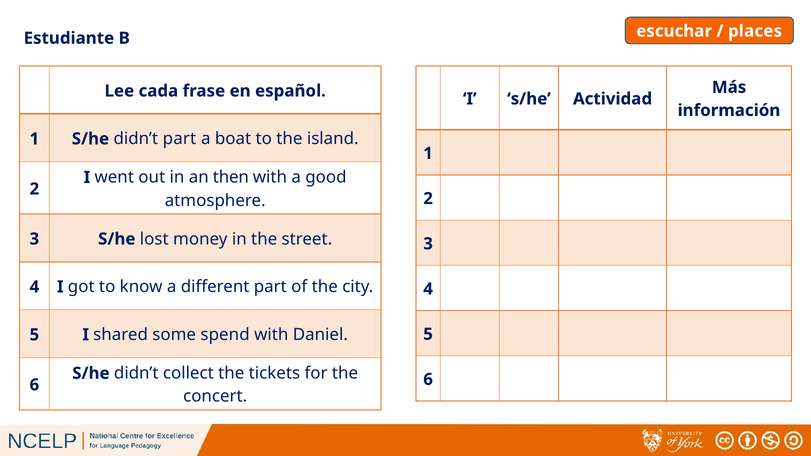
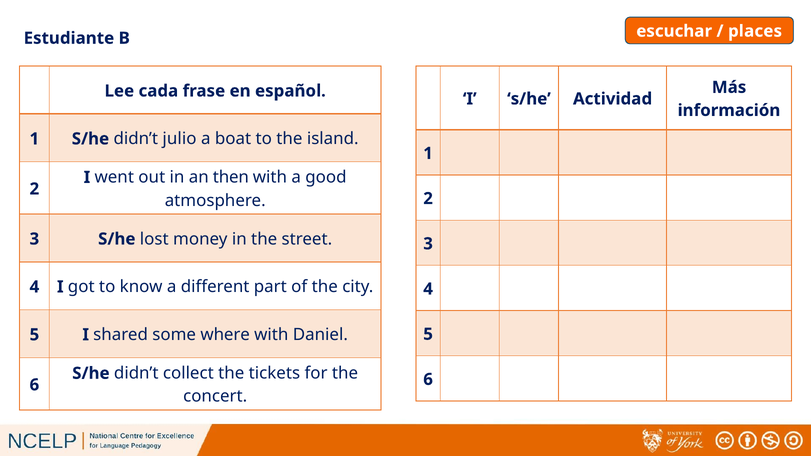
didn’t part: part -> julio
spend: spend -> where
